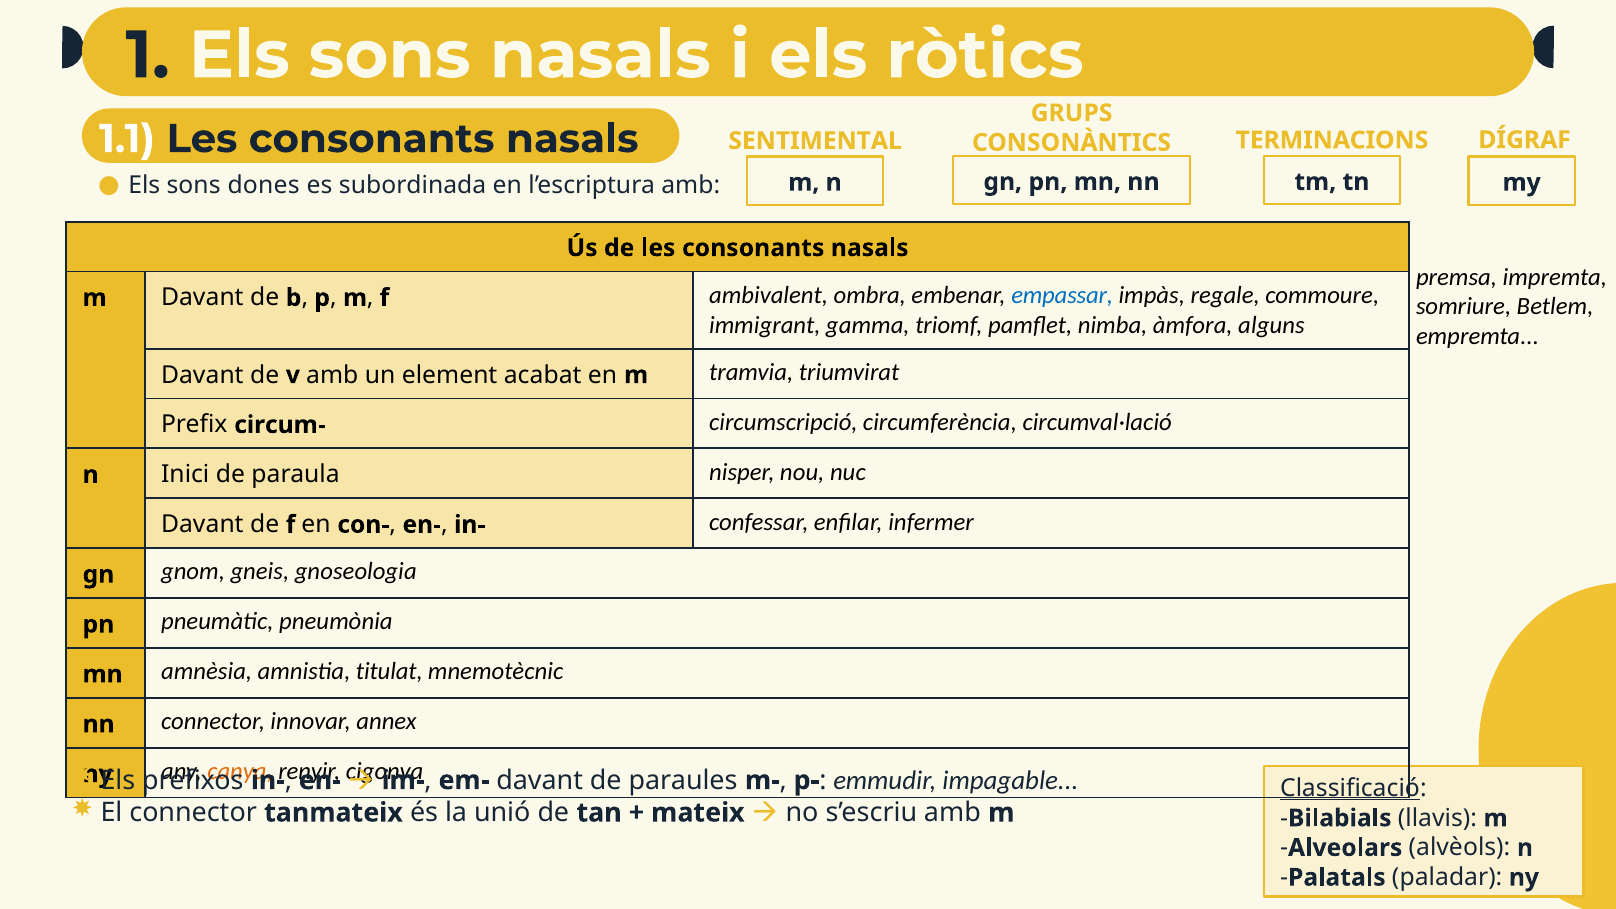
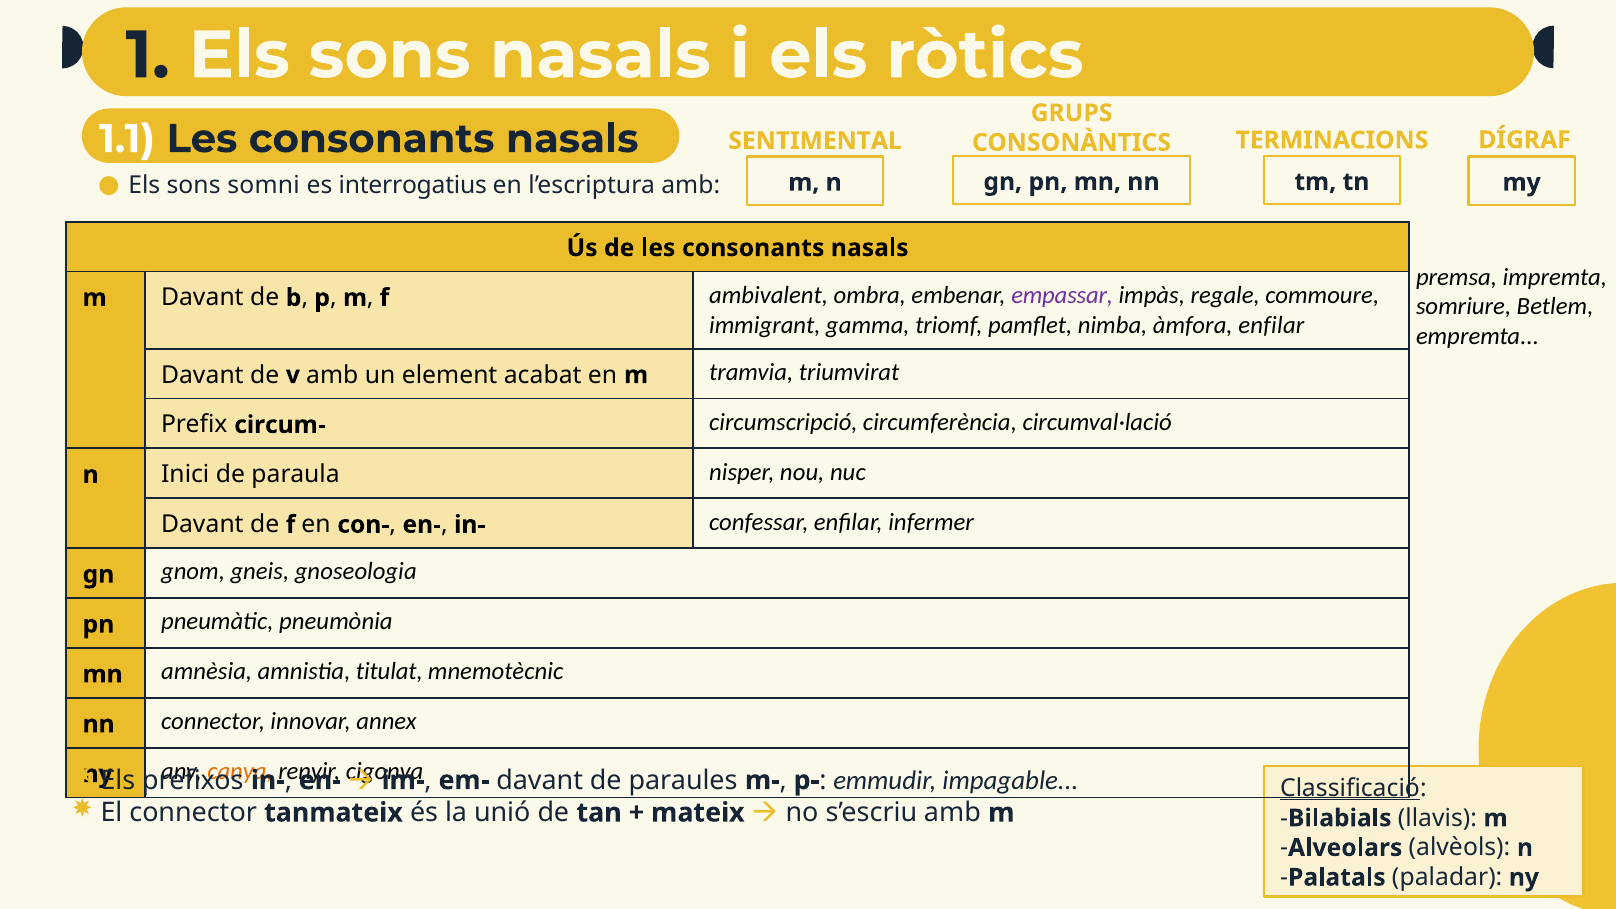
dones: dones -> somni
subordinada: subordinada -> interrogatius
empassar colour: blue -> purple
àmfora alguns: alguns -> enfilar
